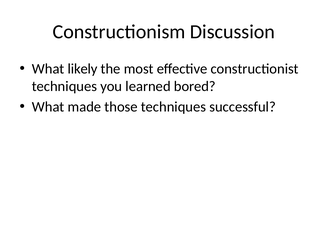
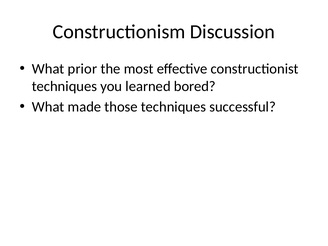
likely: likely -> prior
